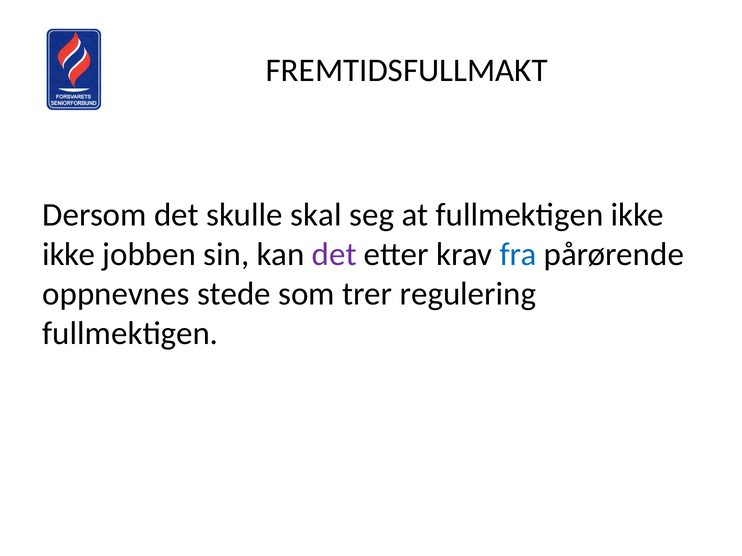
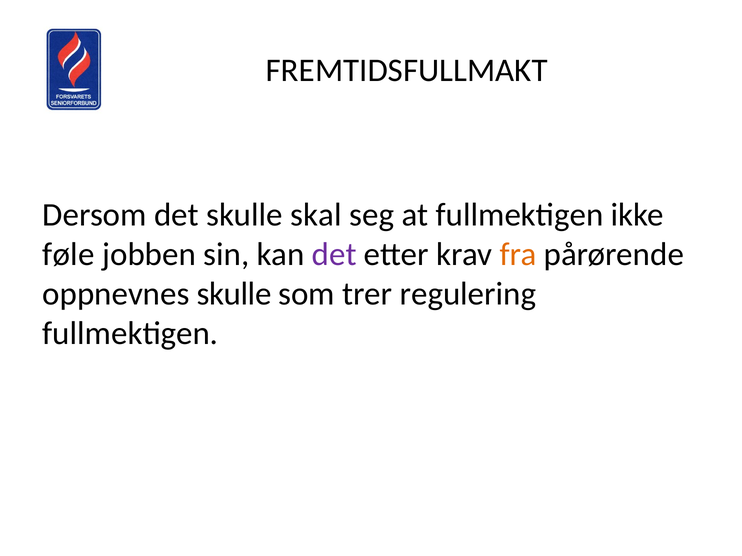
ikke at (69, 255): ikke -> føle
fra colour: blue -> orange
oppnevnes stede: stede -> skulle
